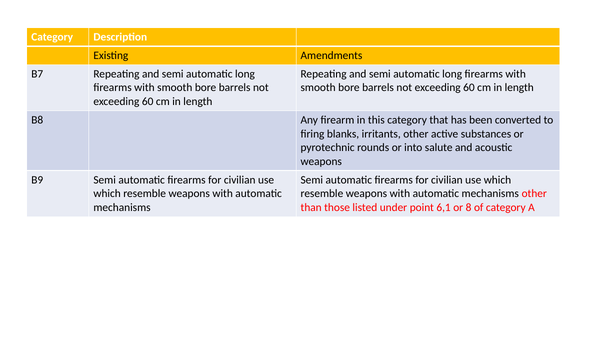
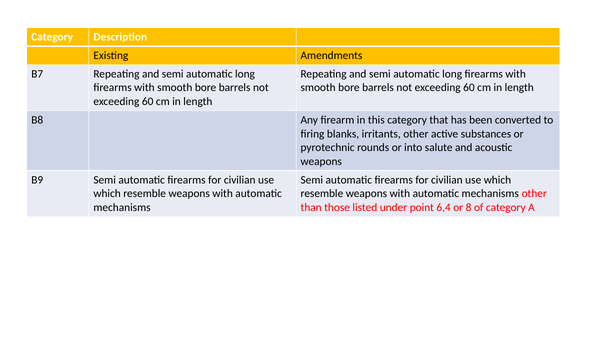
6,1: 6,1 -> 6,4
